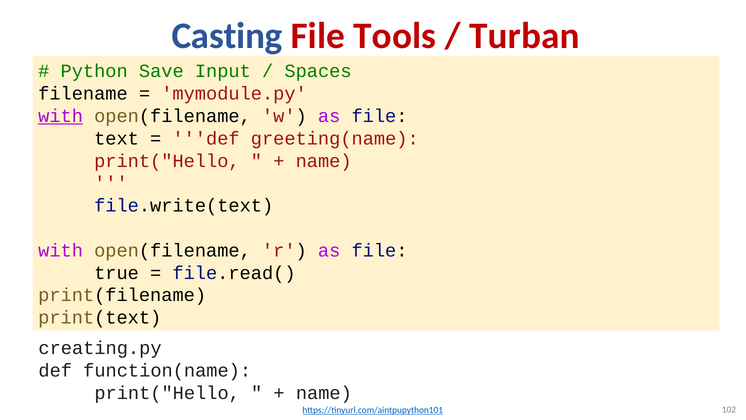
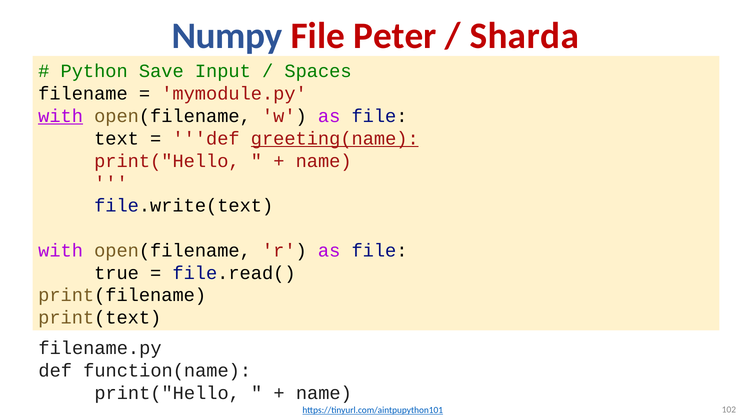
Casting: Casting -> Numpy
Tools: Tools -> Peter
Turban: Turban -> Sharda
greeting(name underline: none -> present
creating.py: creating.py -> filename.py
